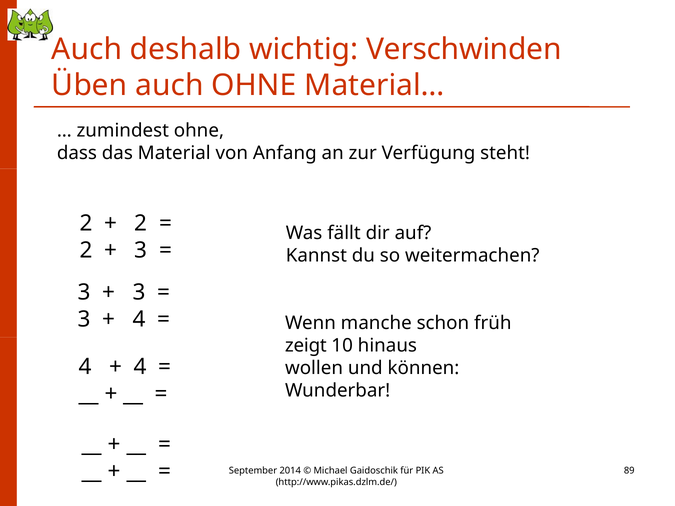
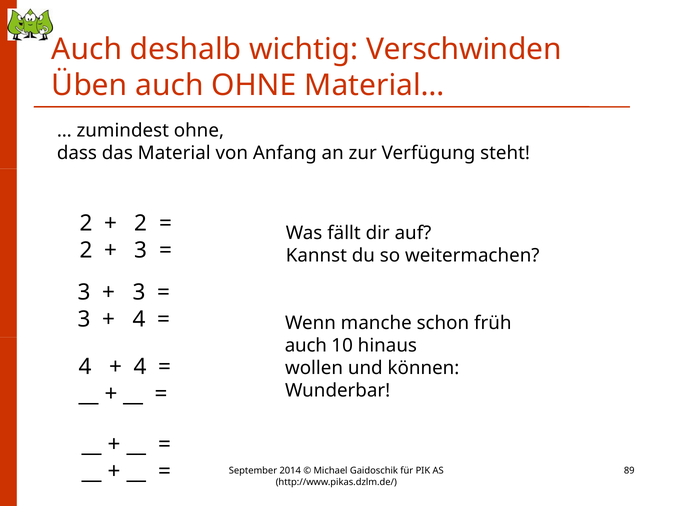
zeigt at (306, 346): zeigt -> auch
